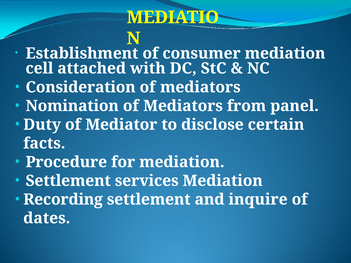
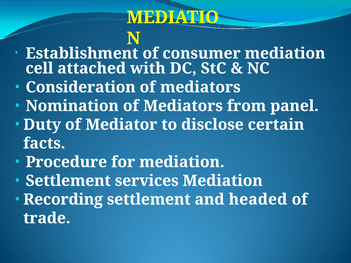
inquire: inquire -> headed
dates: dates -> trade
